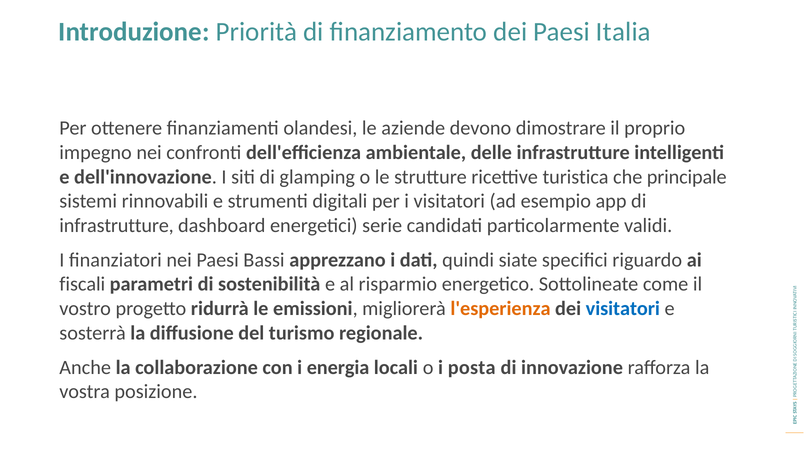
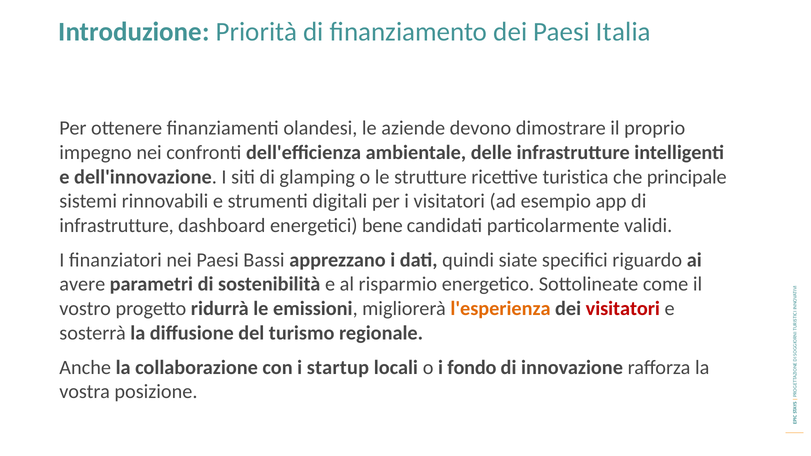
serie: serie -> bene
fiscali: fiscali -> avere
visitatori at (623, 309) colour: blue -> red
energia: energia -> startup
posta: posta -> fondo
